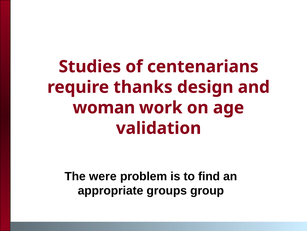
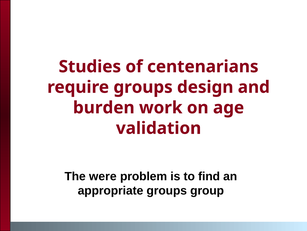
require thanks: thanks -> groups
woman: woman -> burden
